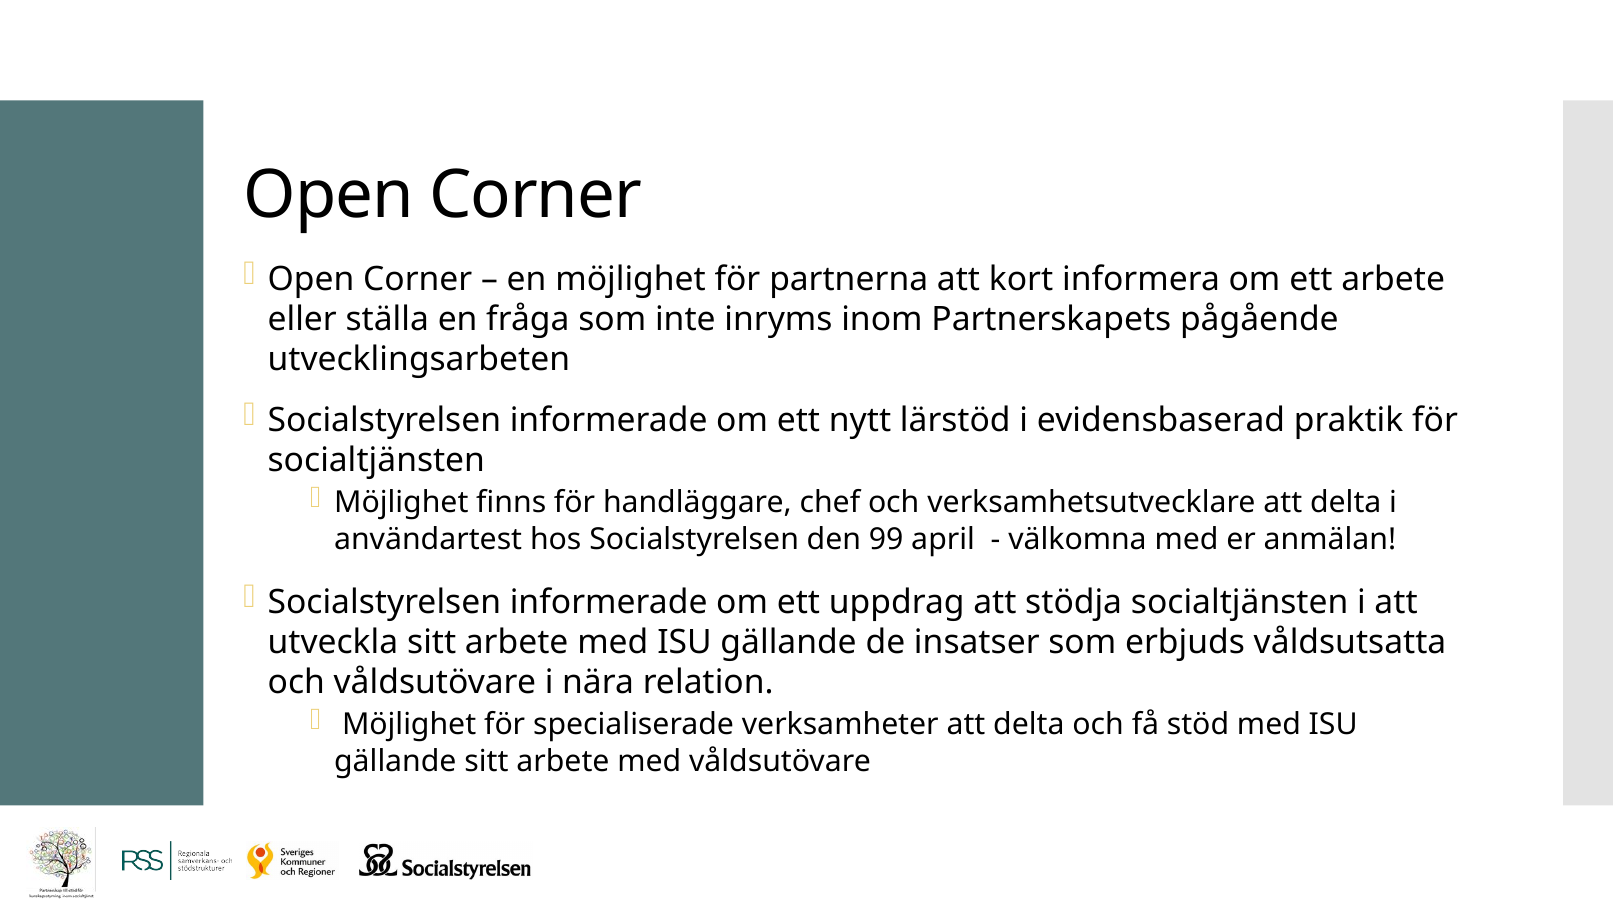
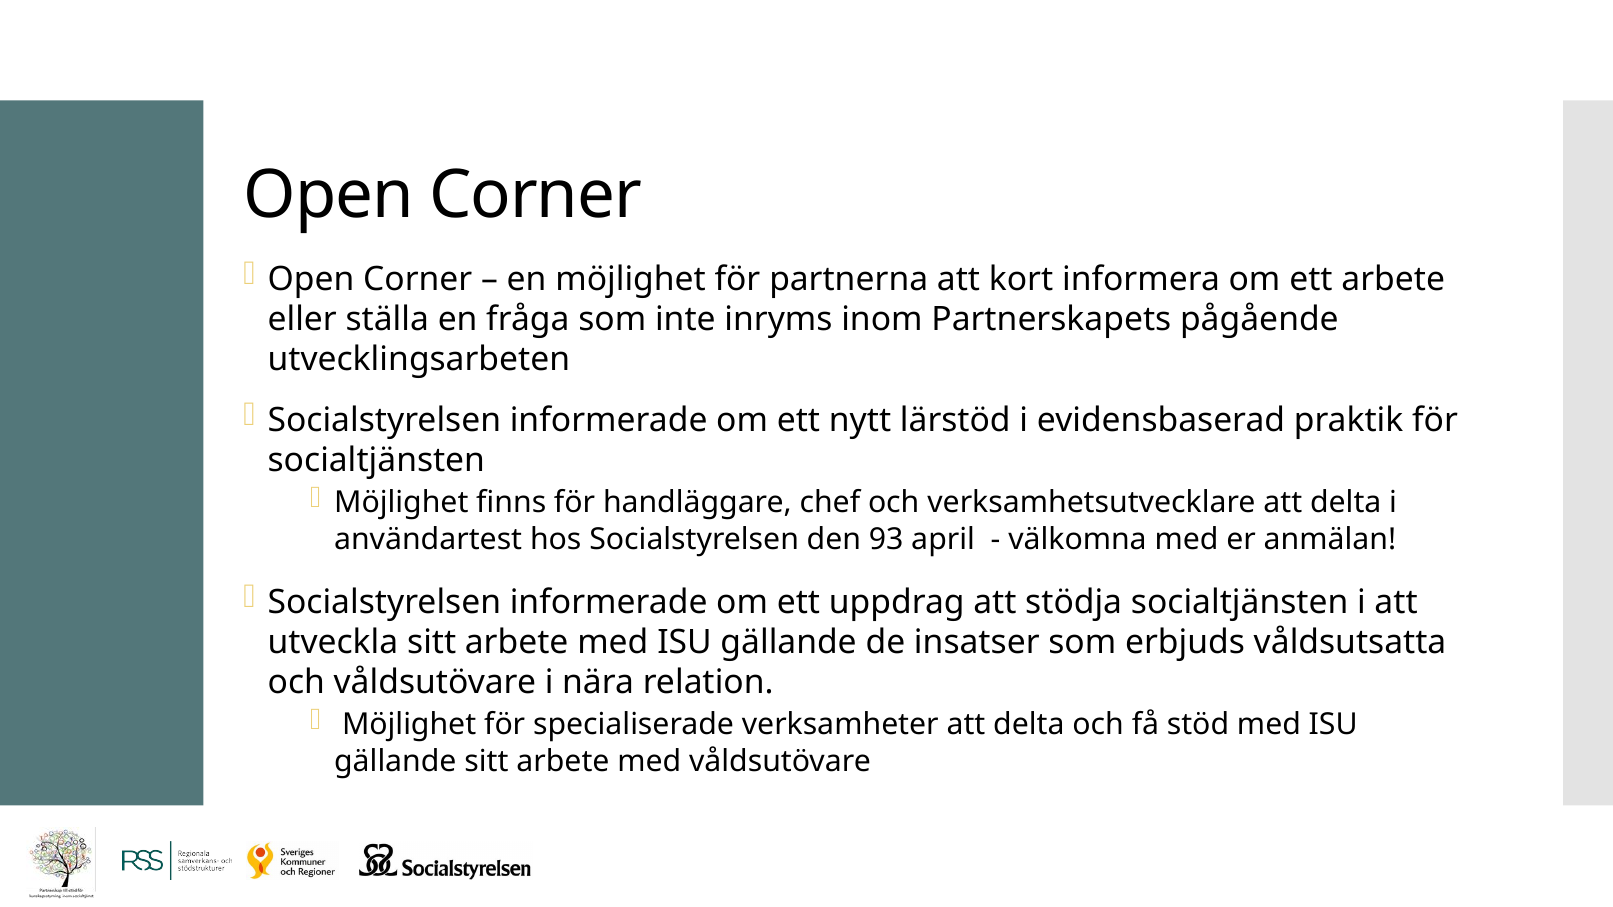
99: 99 -> 93
